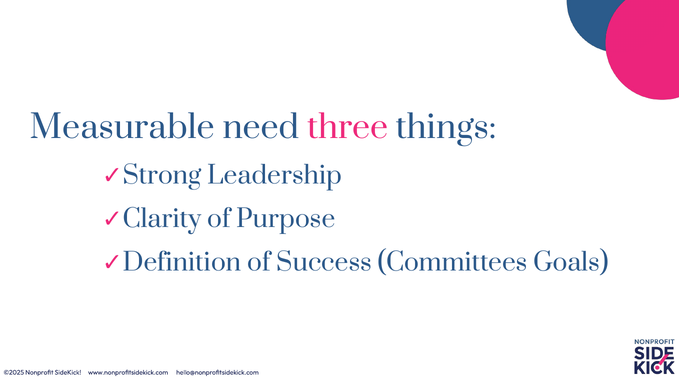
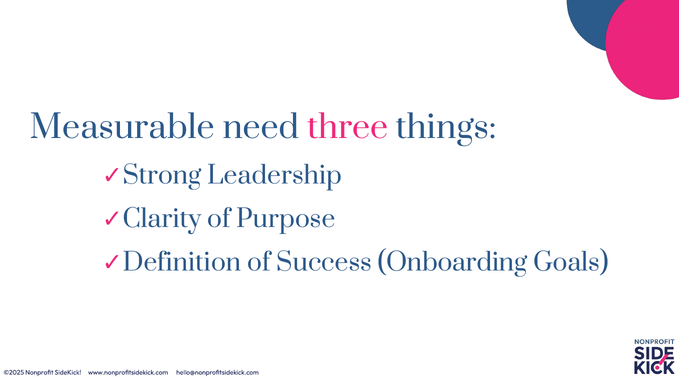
Committees: Committees -> Onboarding
